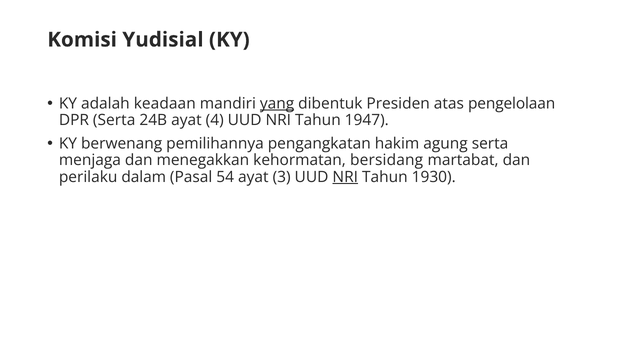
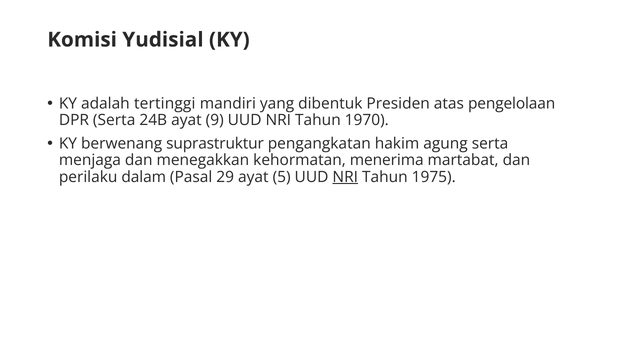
keadaan: keadaan -> tertinggi
yang underline: present -> none
4: 4 -> 9
1947: 1947 -> 1970
pemilihannya: pemilihannya -> suprastruktur
bersidang: bersidang -> menerima
54: 54 -> 29
3: 3 -> 5
1930: 1930 -> 1975
